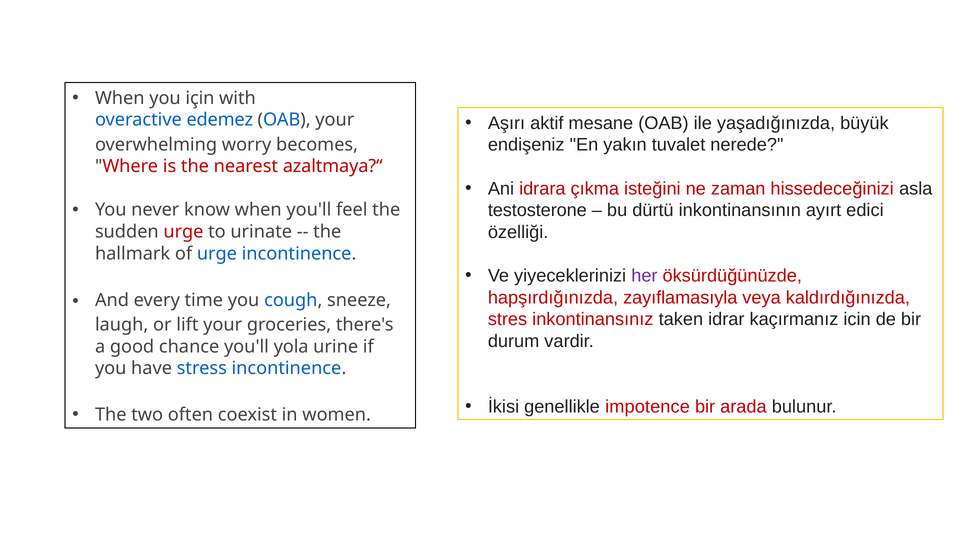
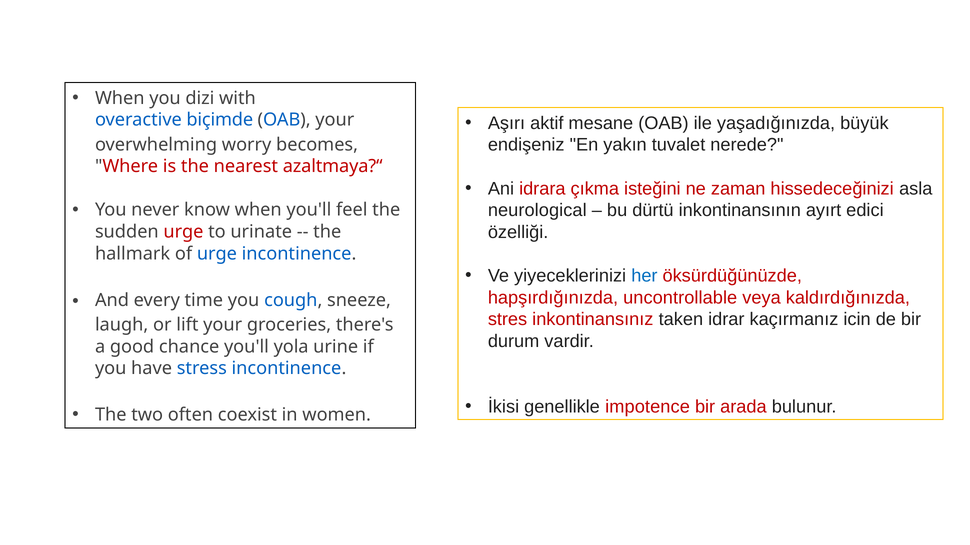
için: için -> dizi
edemez: edemez -> biçimde
testosterone: testosterone -> neurological
her colour: purple -> blue
zayıflamasıyla: zayıflamasıyla -> uncontrollable
